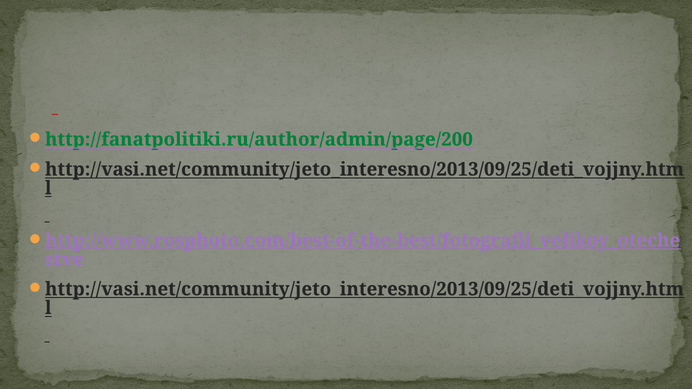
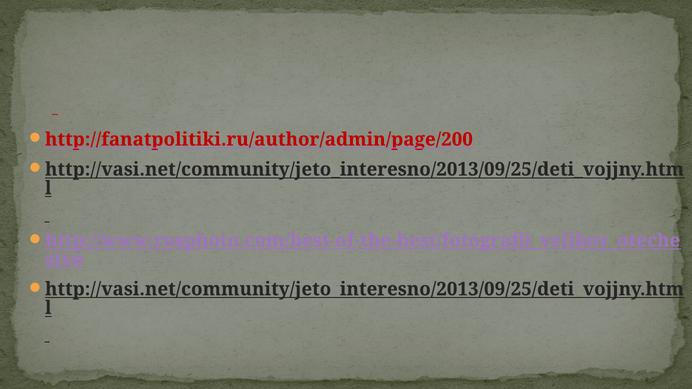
http://fanatpolitiki.ru/author/admin/page/200 colour: green -> red
